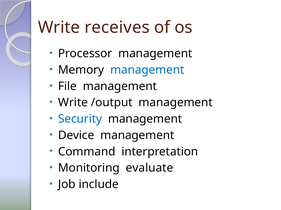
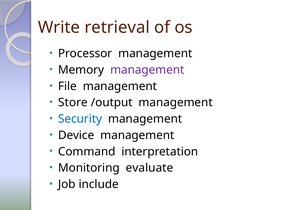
receives: receives -> retrieval
management at (147, 70) colour: blue -> purple
Write at (73, 103): Write -> Store
